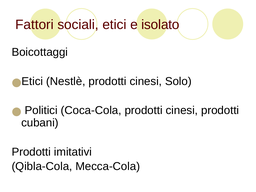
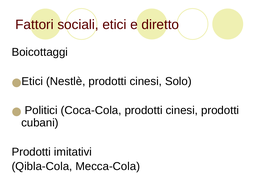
isolato: isolato -> diretto
